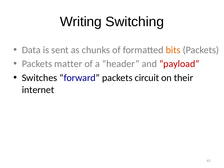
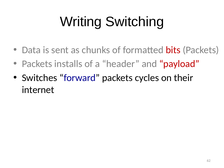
bits colour: orange -> red
matter: matter -> installs
circuit: circuit -> cycles
